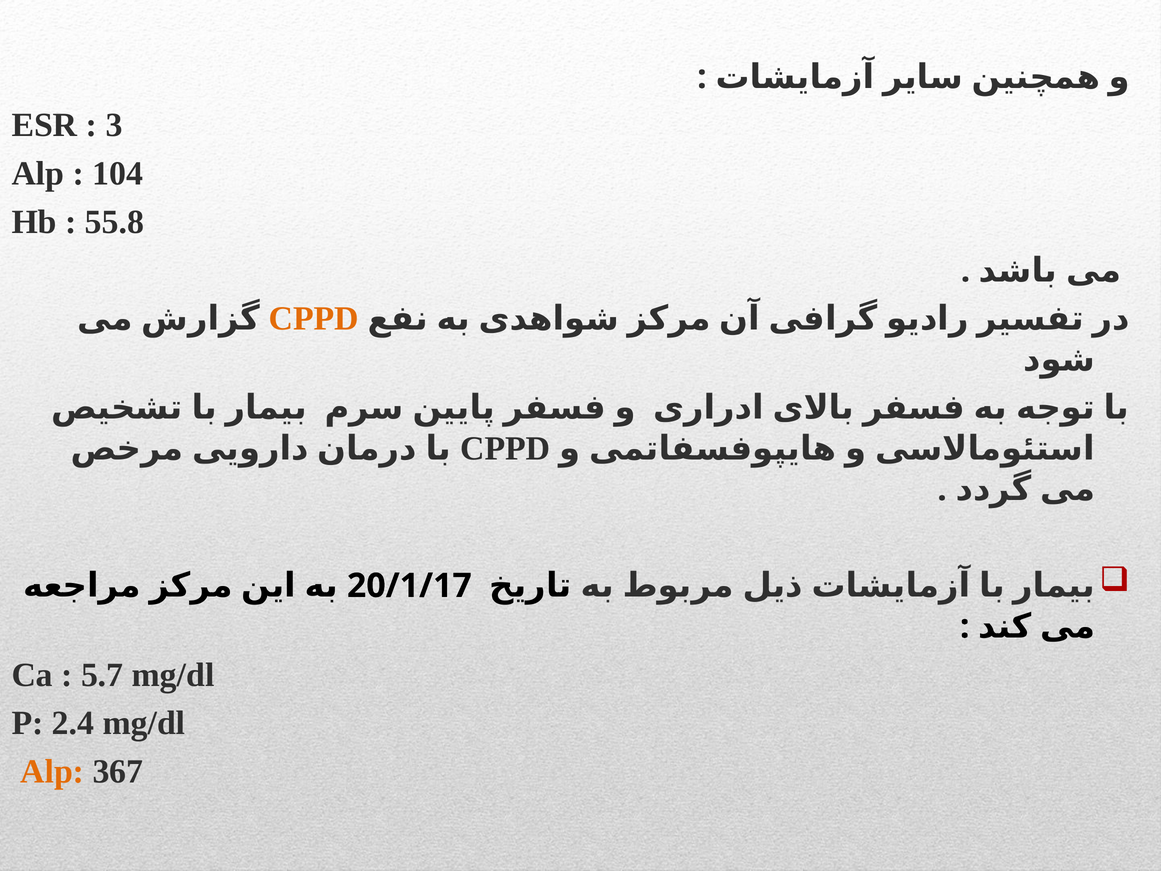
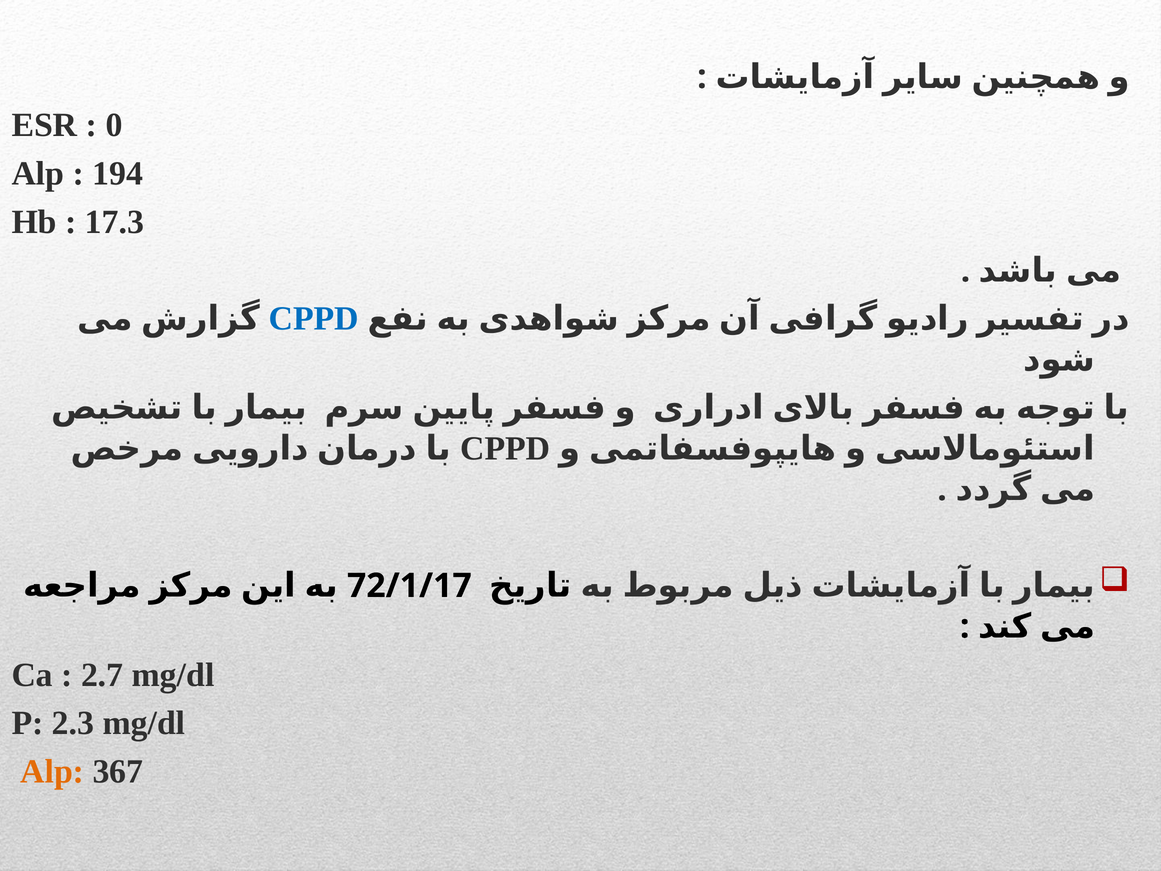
3: 3 -> 0
104: 104 -> 194
55.8: 55.8 -> 17.3
CPPD at (314, 319) colour: orange -> blue
20/1/17: 20/1/17 -> 72/1/17
5.7: 5.7 -> 2.7
2.4: 2.4 -> 2.3
